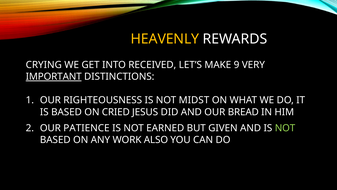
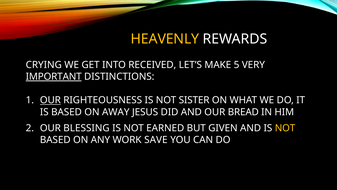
9: 9 -> 5
OUR at (50, 100) underline: none -> present
MIDST: MIDST -> SISTER
CRIED: CRIED -> AWAY
PATIENCE: PATIENCE -> BLESSING
NOT at (285, 128) colour: light green -> yellow
ALSO: ALSO -> SAVE
